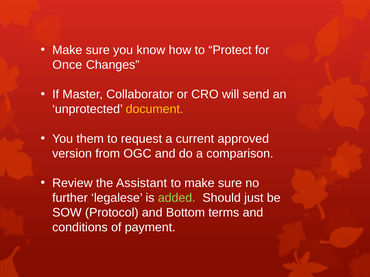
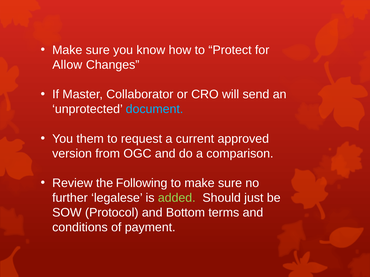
Once: Once -> Allow
document colour: yellow -> light blue
Assistant: Assistant -> Following
